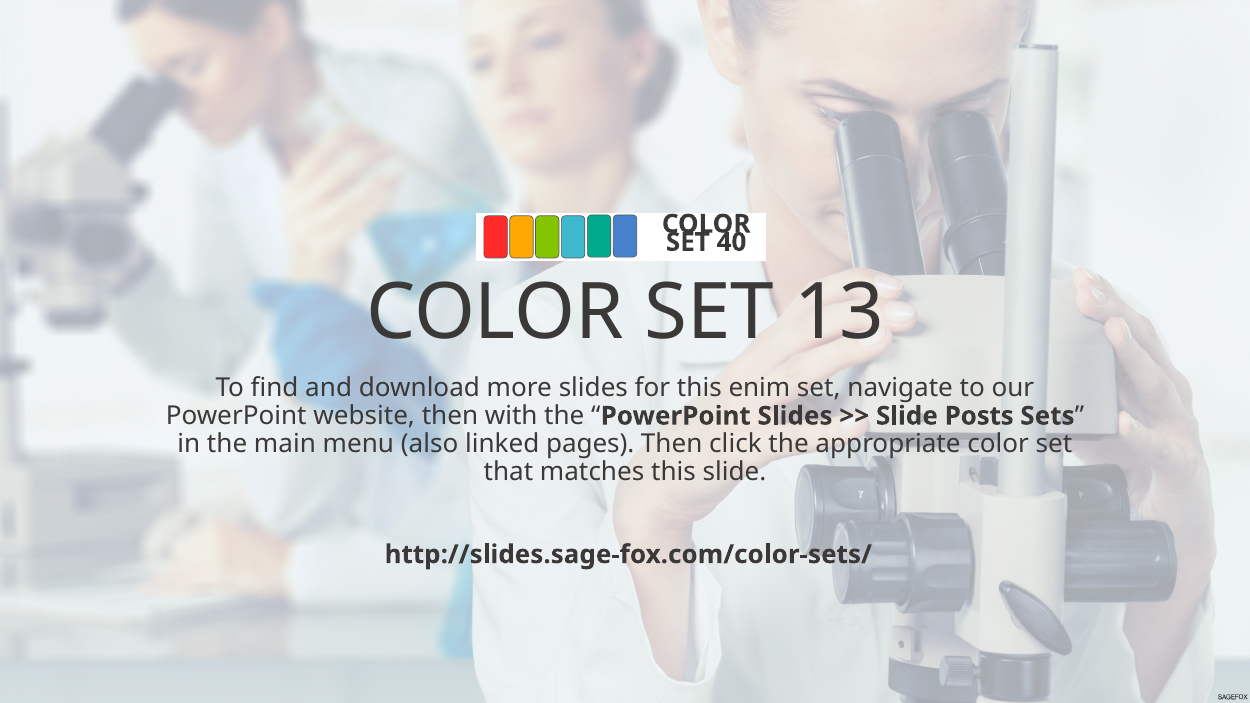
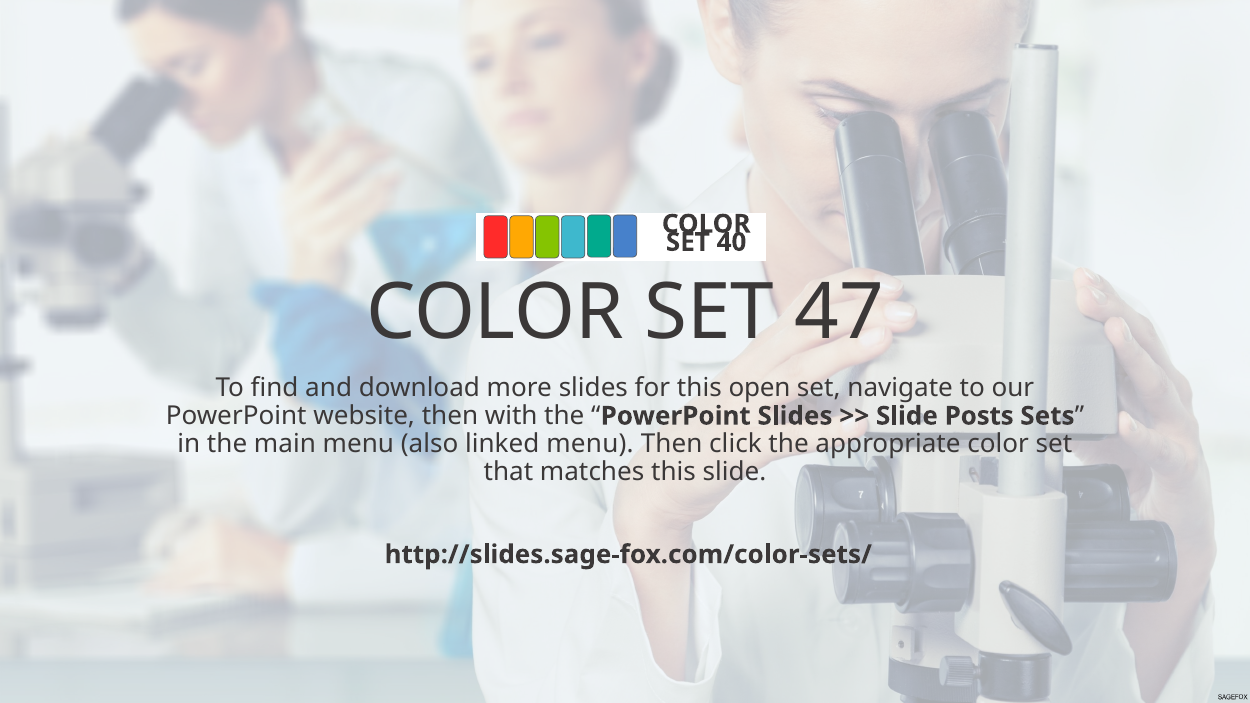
13: 13 -> 47
enim: enim -> open
linked pages: pages -> menu
